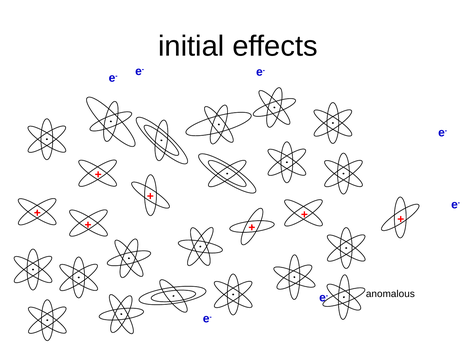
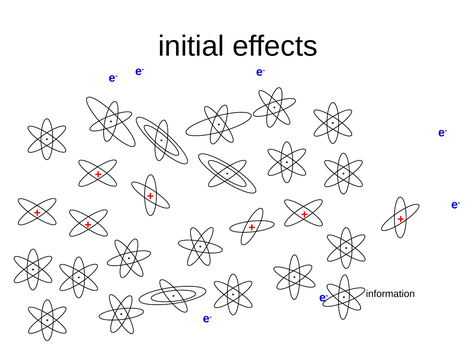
anomalous: anomalous -> information
